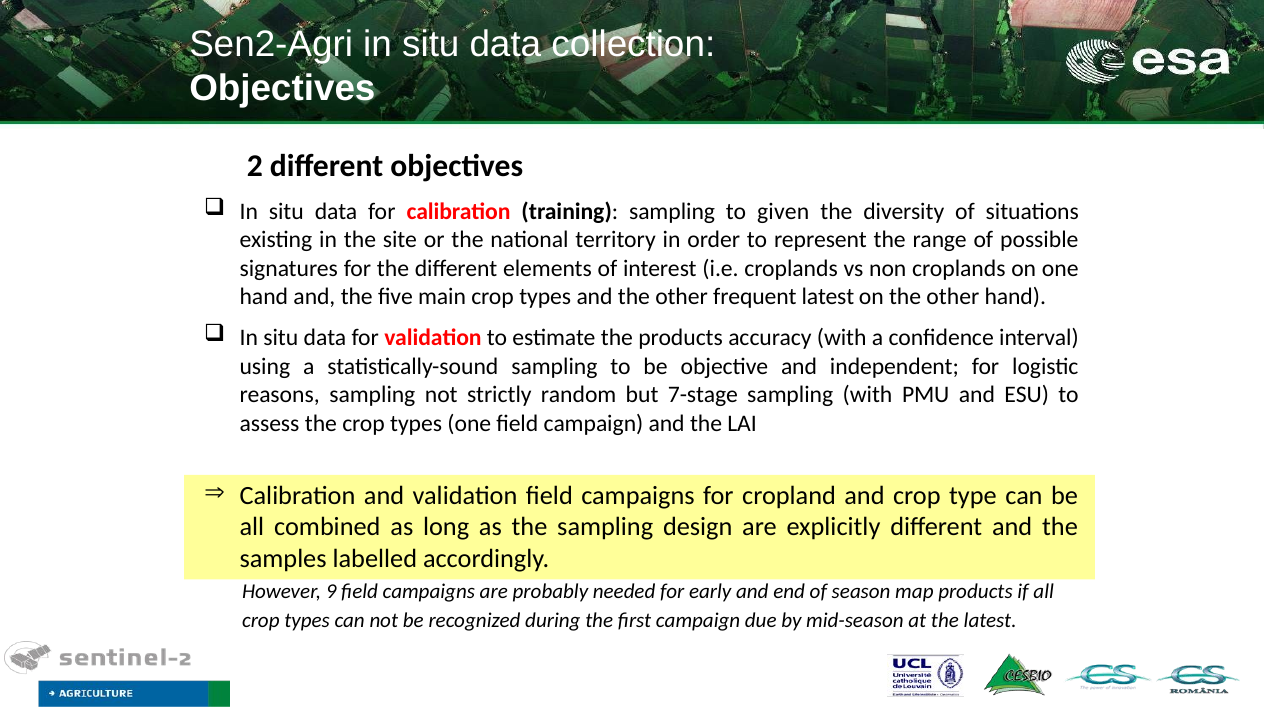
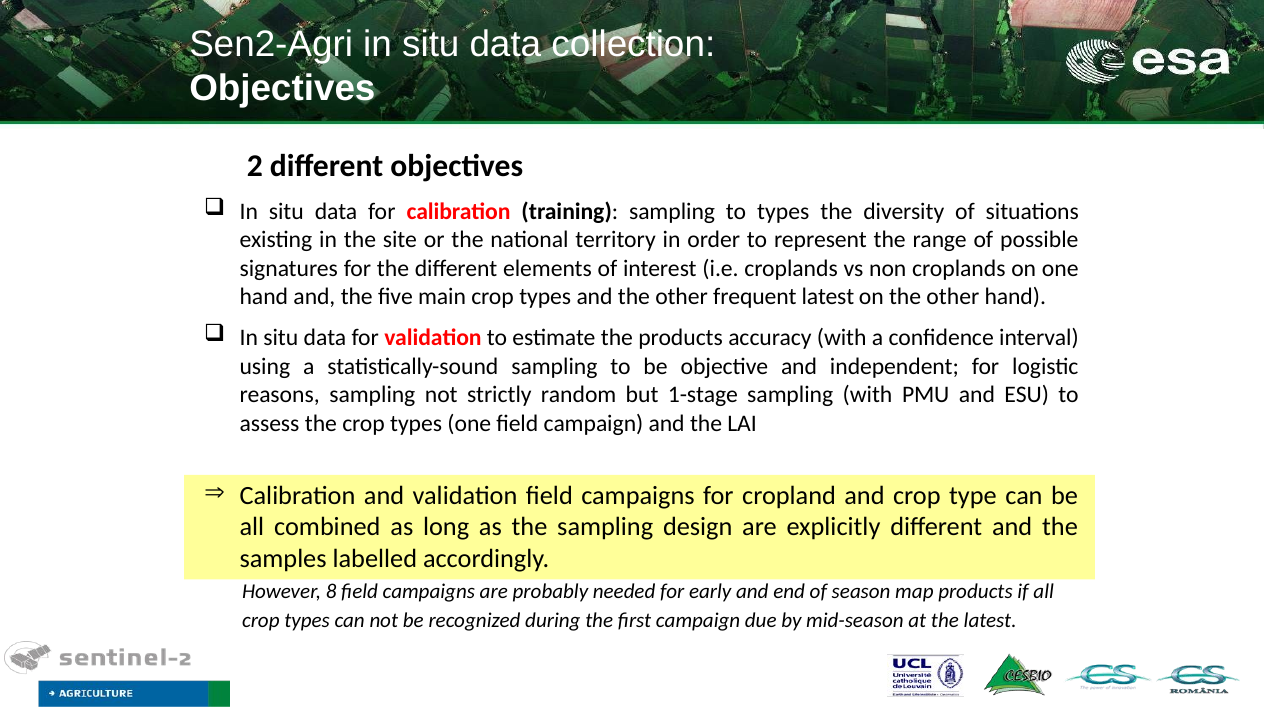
to given: given -> types
7-stage: 7-stage -> 1-stage
9: 9 -> 8
